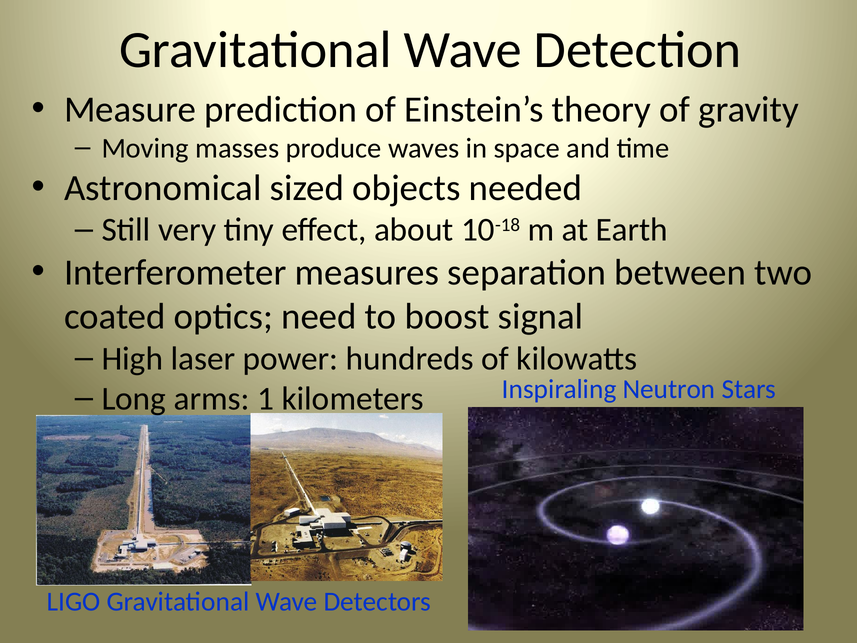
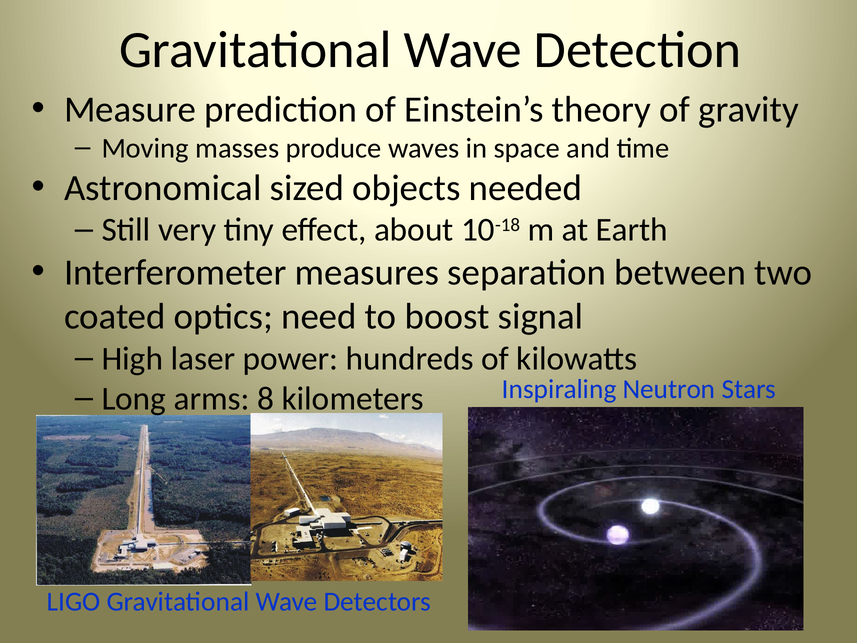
1: 1 -> 8
